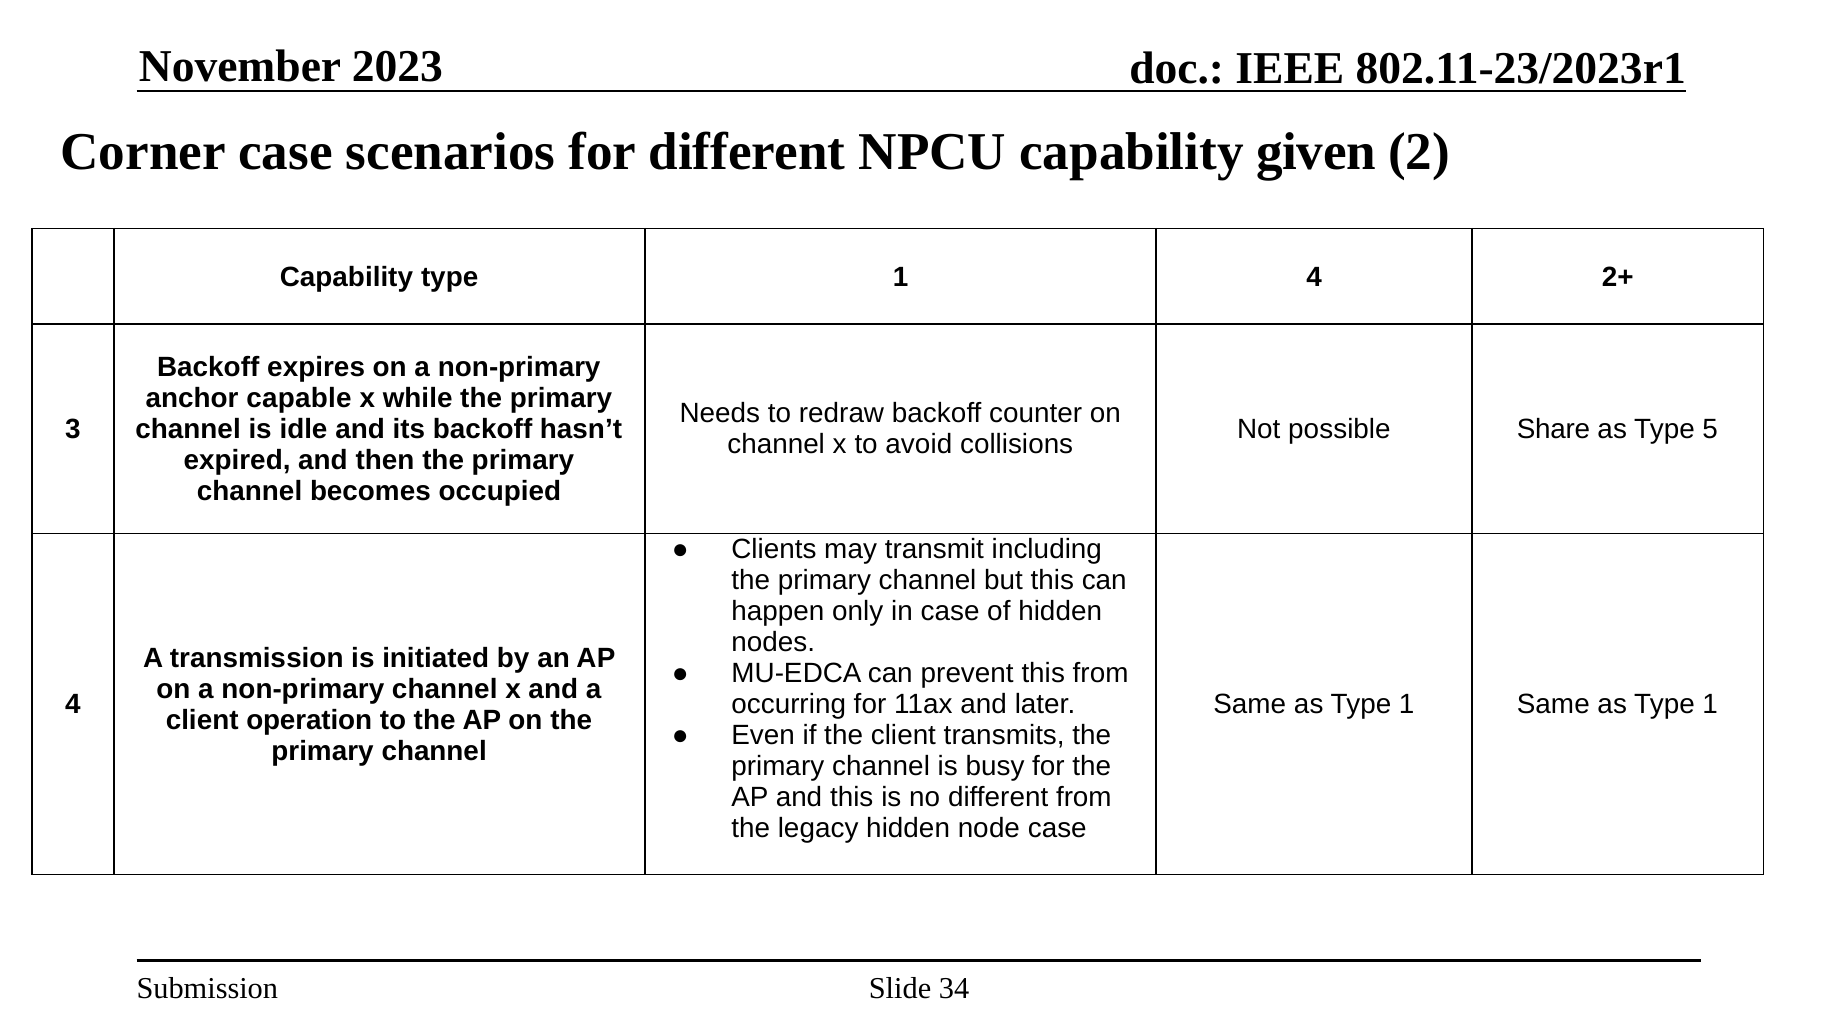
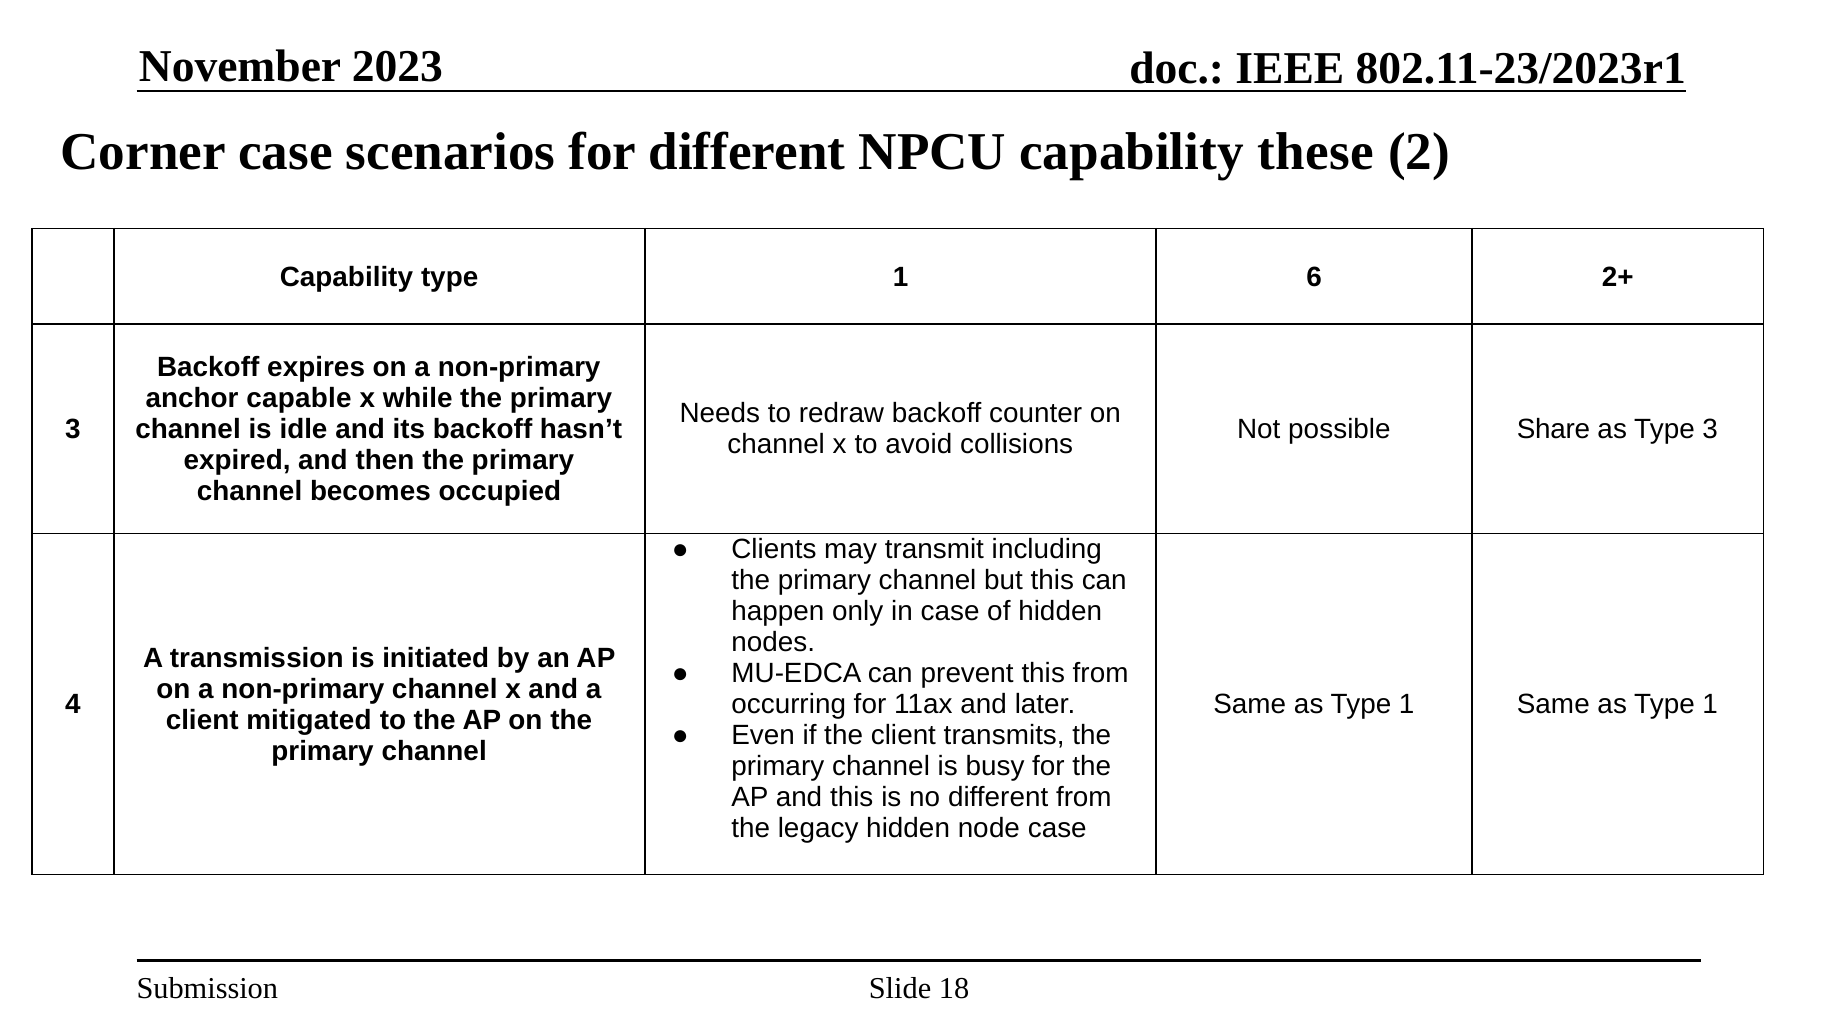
given: given -> these
1 4: 4 -> 6
Type 5: 5 -> 3
operation: operation -> mitigated
34: 34 -> 18
